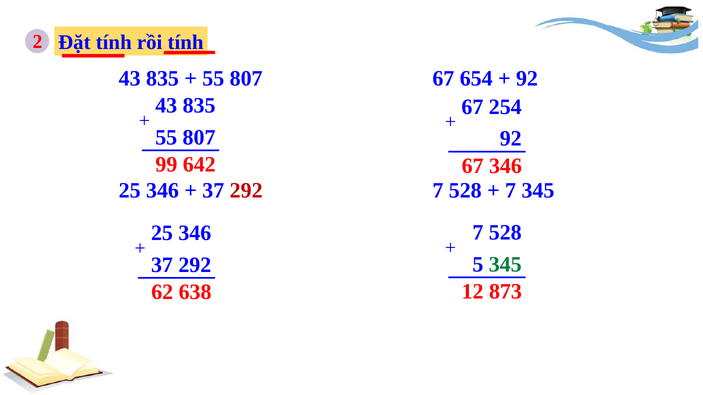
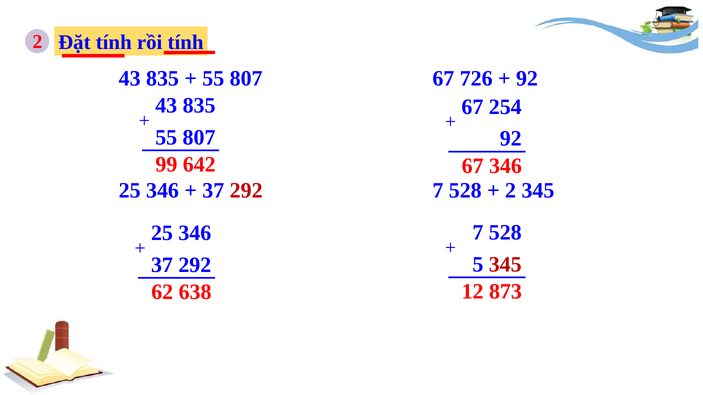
654: 654 -> 726
7 at (511, 191): 7 -> 2
345 at (505, 264) colour: green -> red
